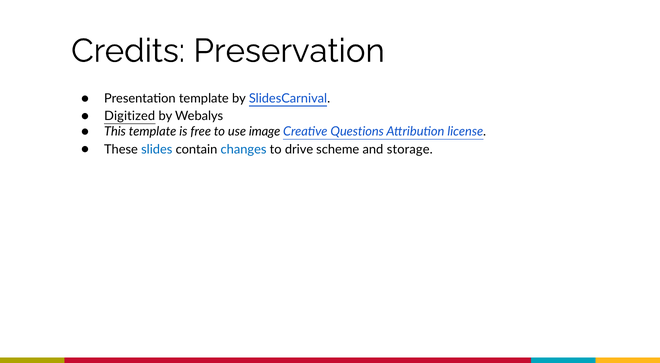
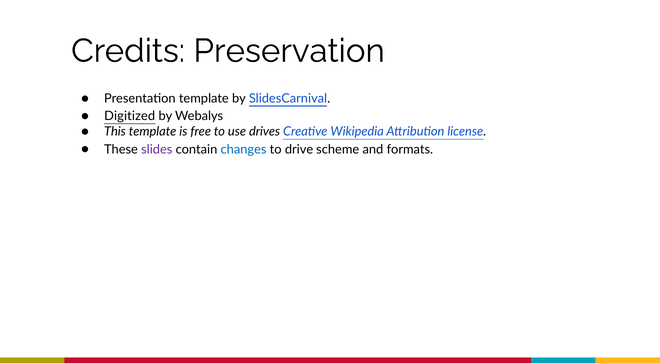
image: image -> drives
Questions: Questions -> Wikipedia
slides colour: blue -> purple
storage: storage -> formats
